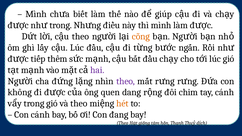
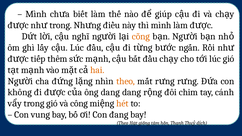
theo at (81, 36): theo -> nghĩ
hai colour: purple -> orange
theo at (126, 81) colour: purple -> orange
ông quen: quen -> dang
và theo: theo -> công
Con cánh: cánh -> vung
